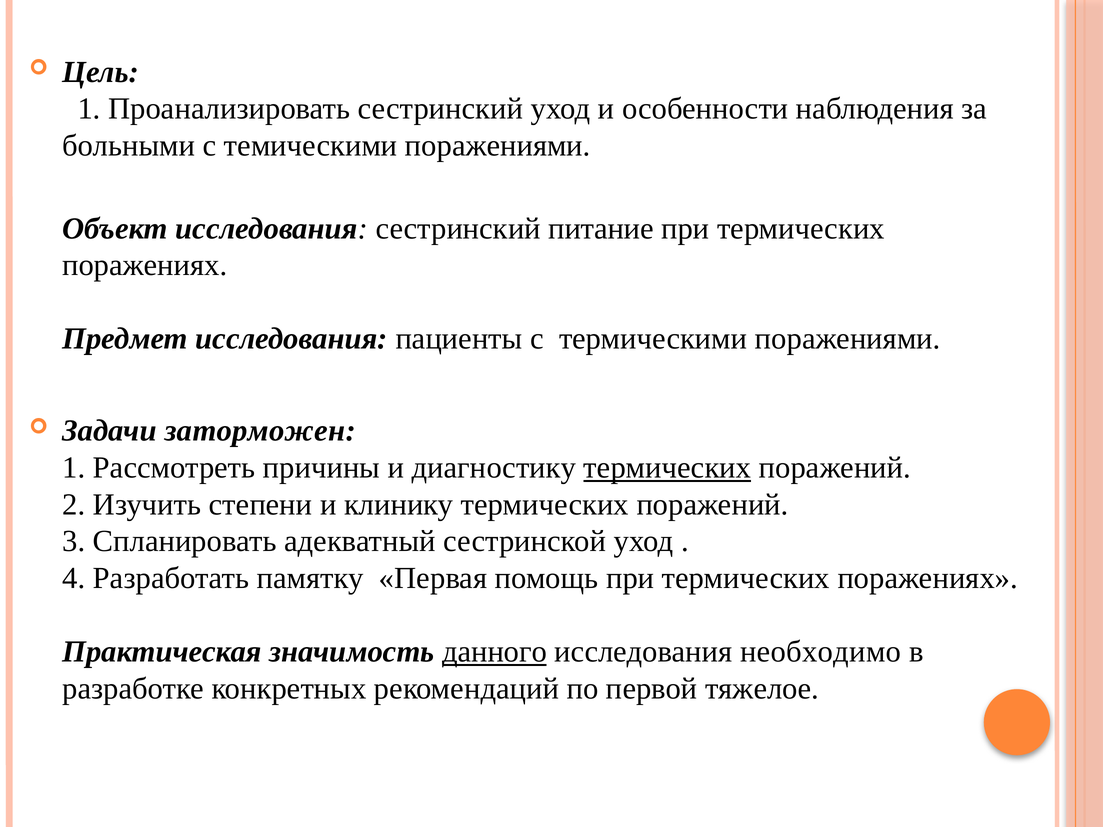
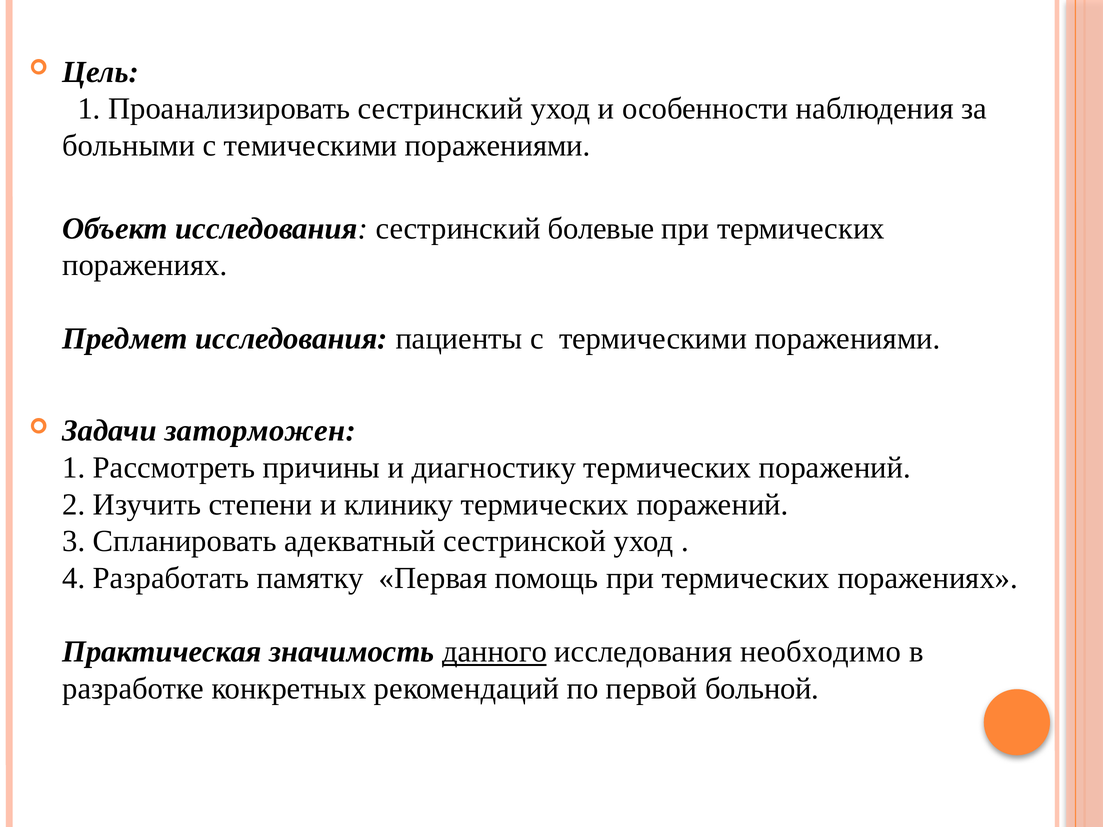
питание: питание -> болевые
термических at (667, 468) underline: present -> none
тяжелое: тяжелое -> больной
